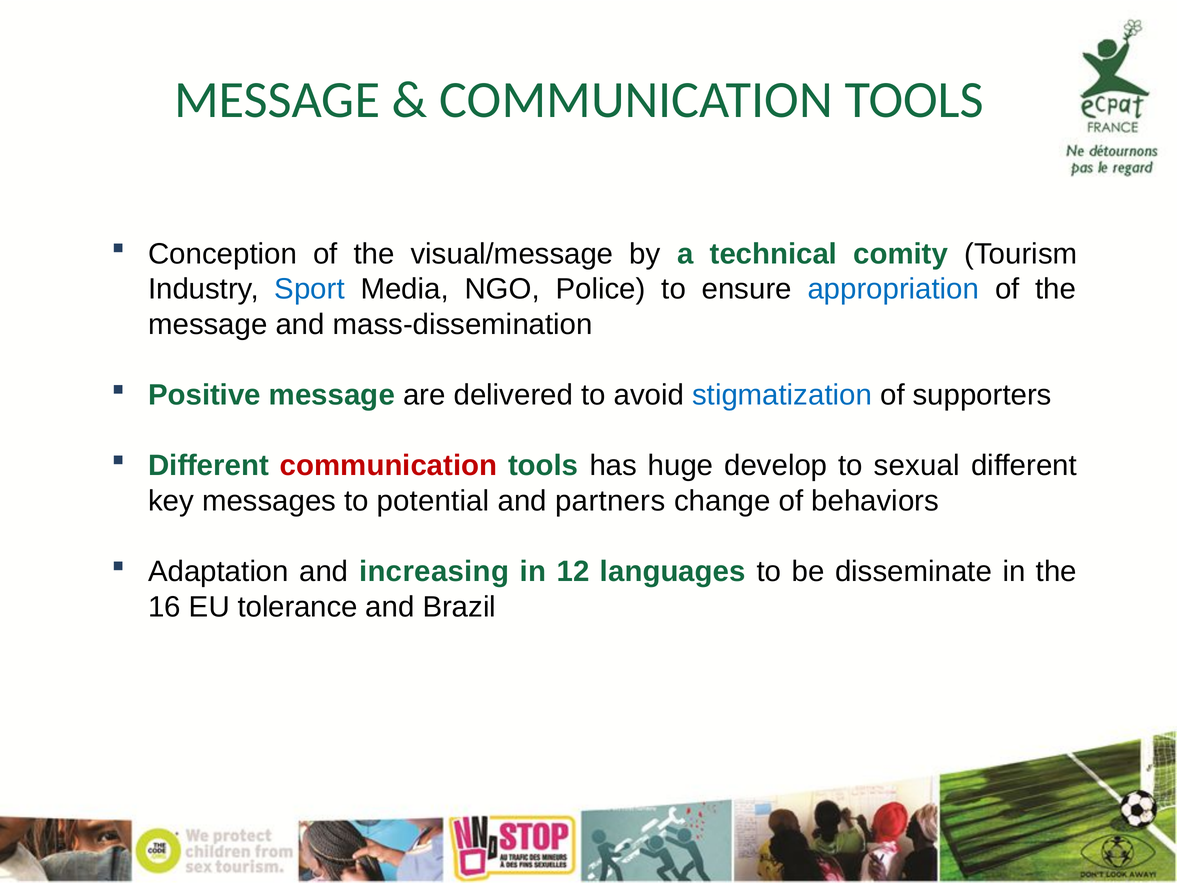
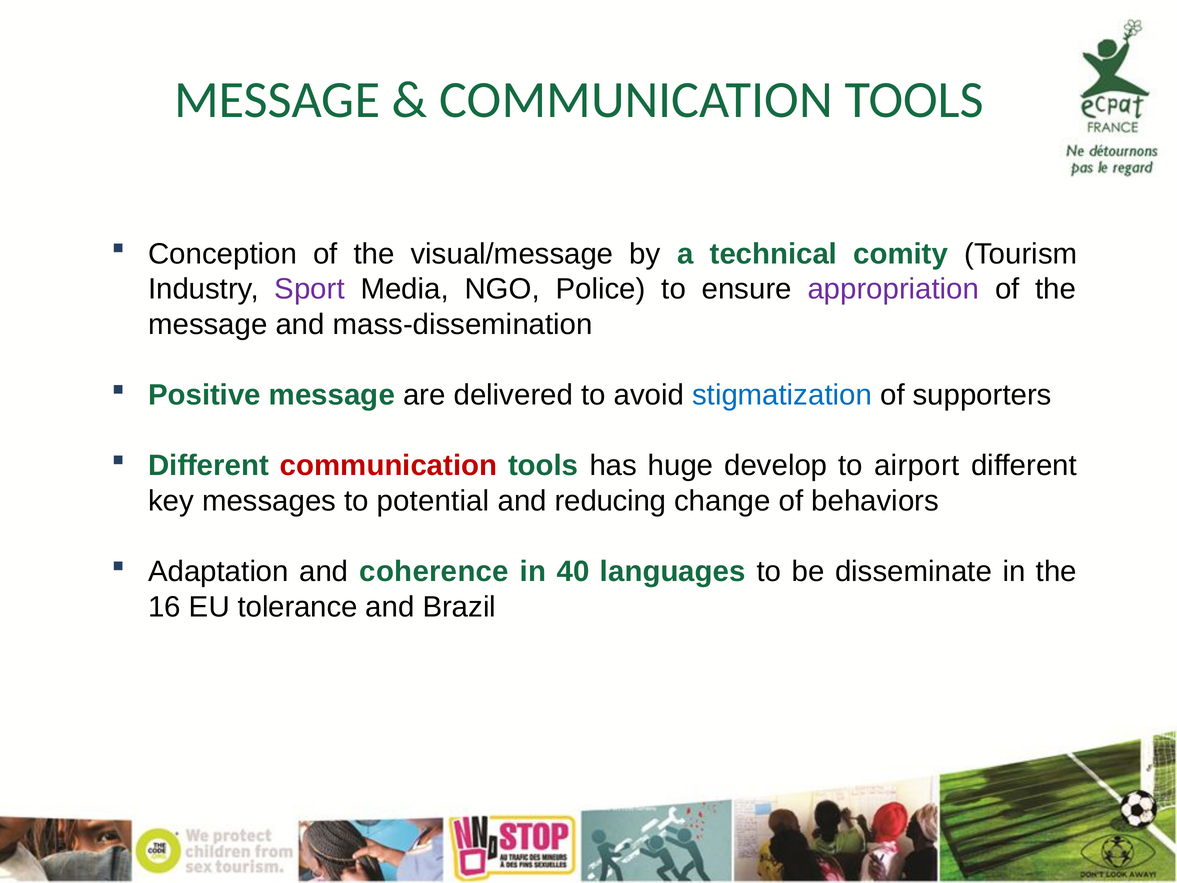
Sport colour: blue -> purple
appropriation colour: blue -> purple
sexual: sexual -> airport
partners: partners -> reducing
increasing: increasing -> coherence
12: 12 -> 40
